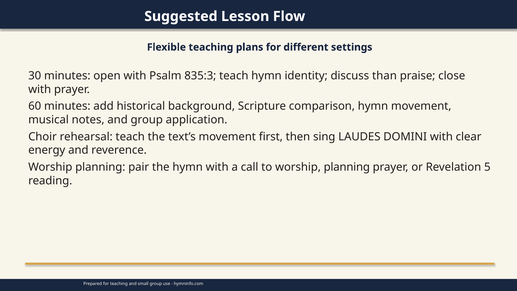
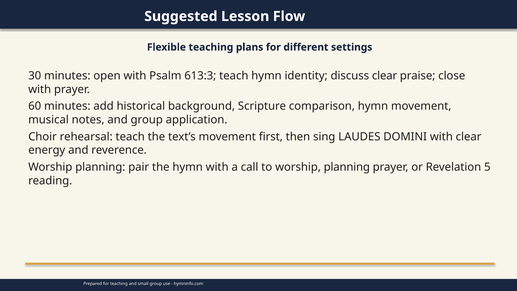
835:3: 835:3 -> 613:3
discuss than: than -> clear
